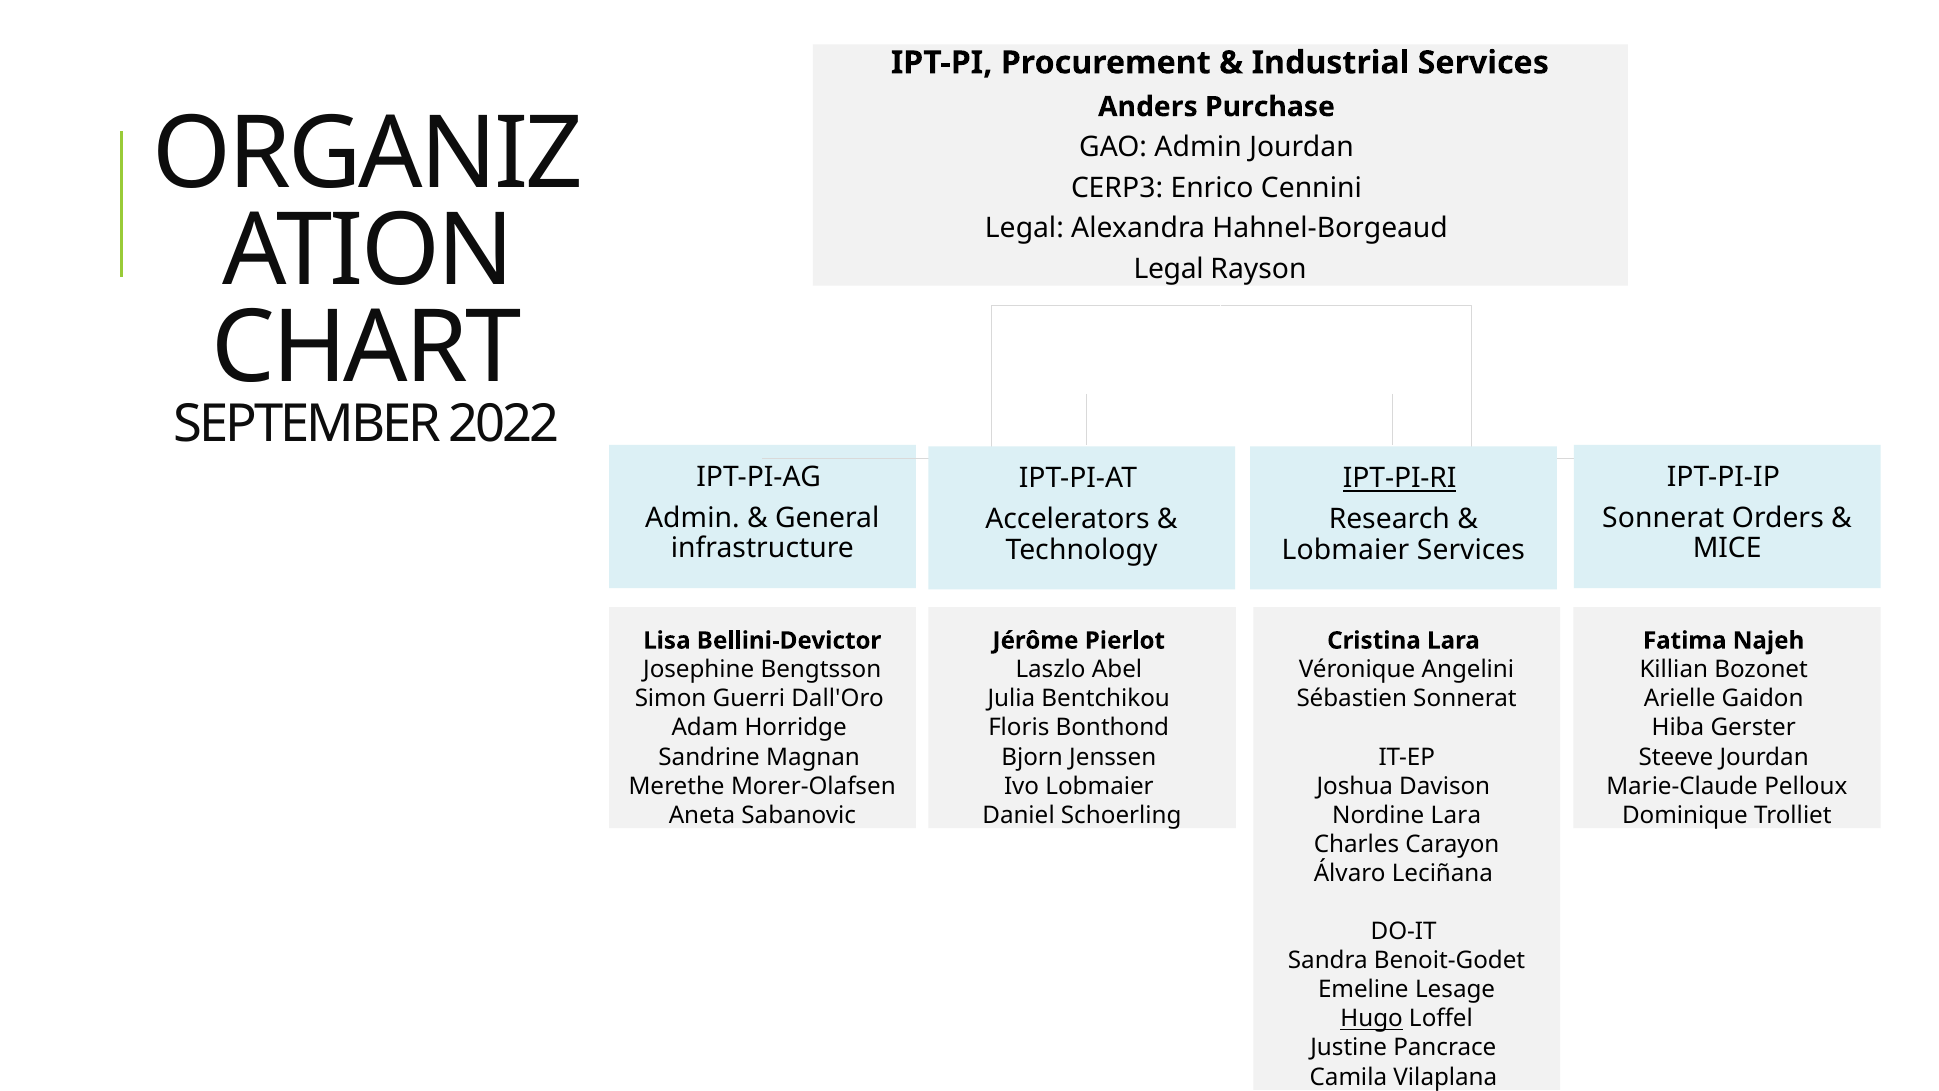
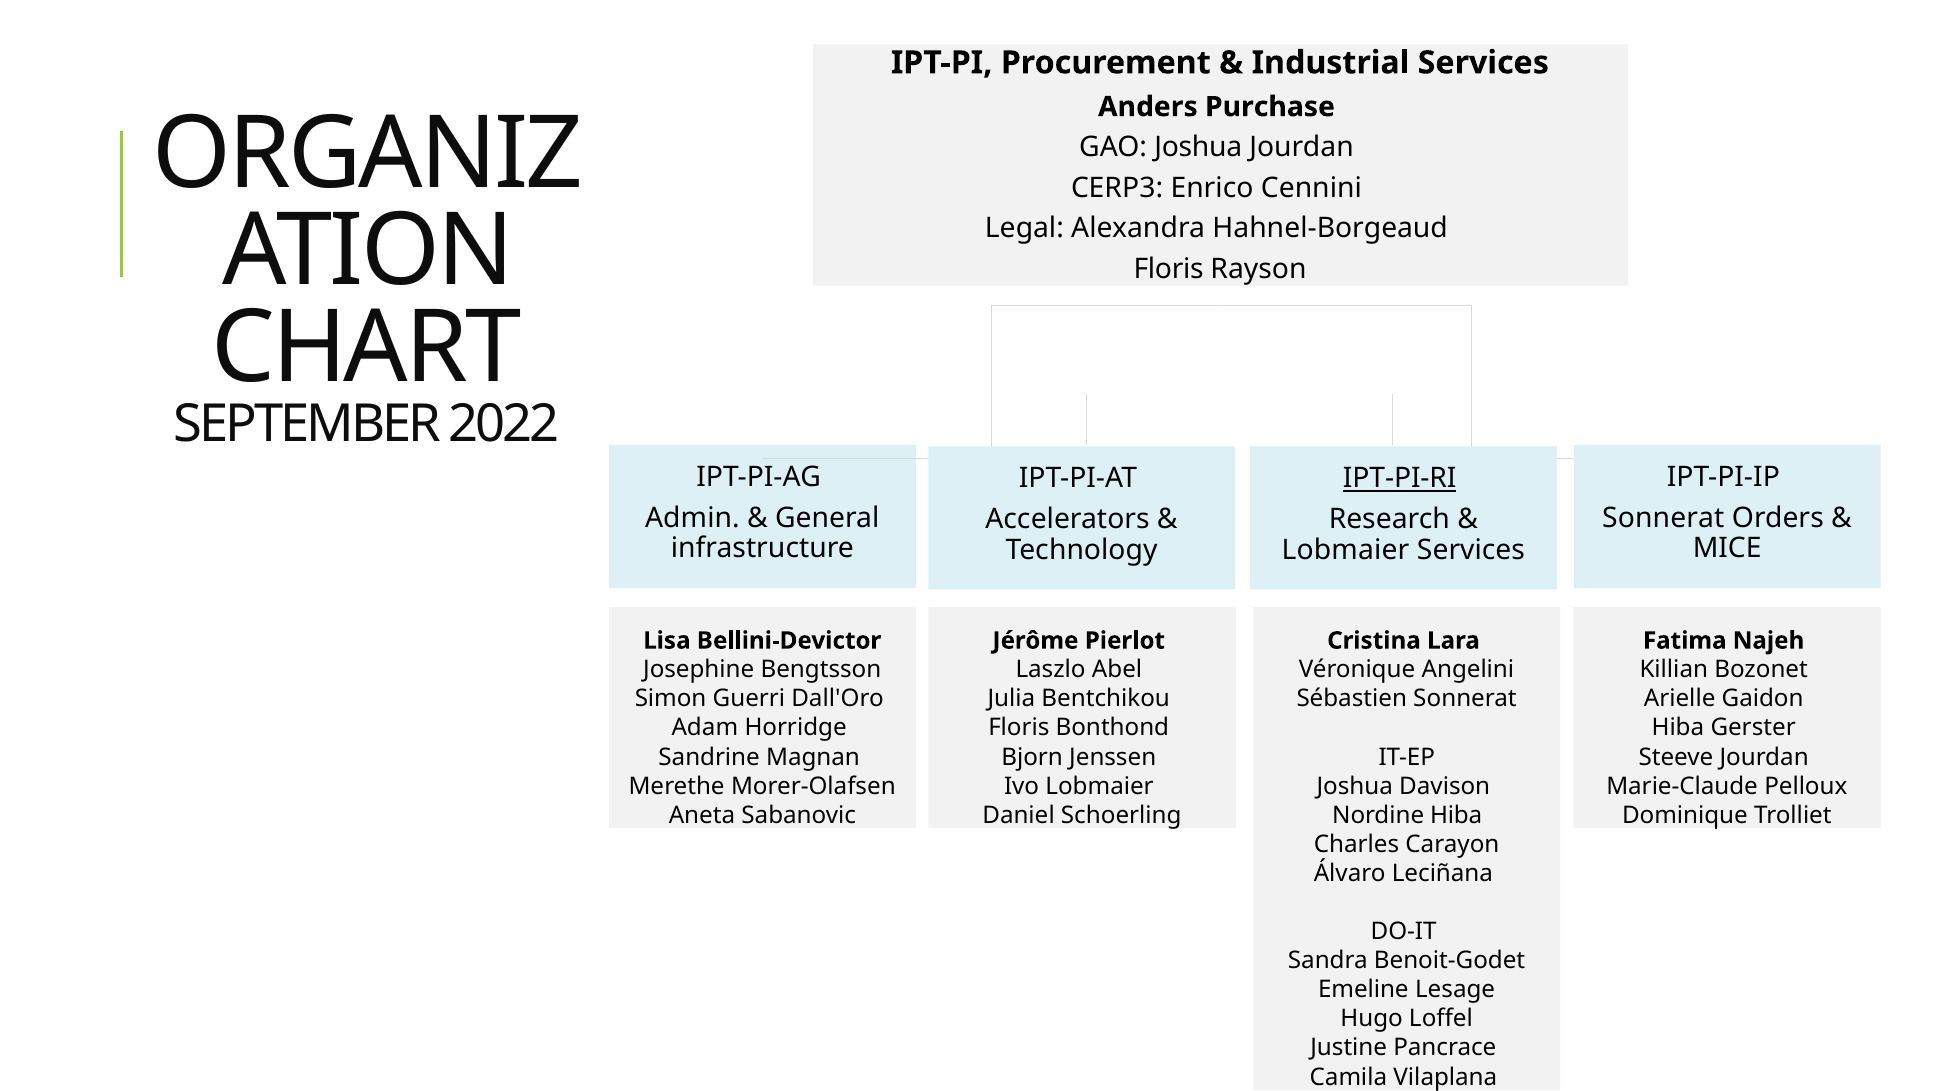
GAO Admin: Admin -> Joshua
Legal at (1169, 269): Legal -> Floris
Nordine Lara: Lara -> Hiba
Hugo underline: present -> none
